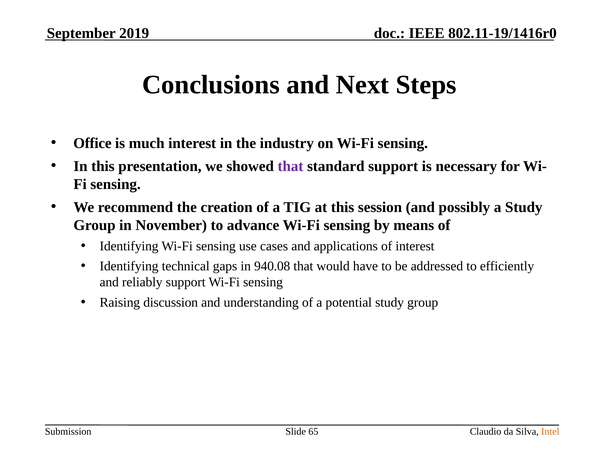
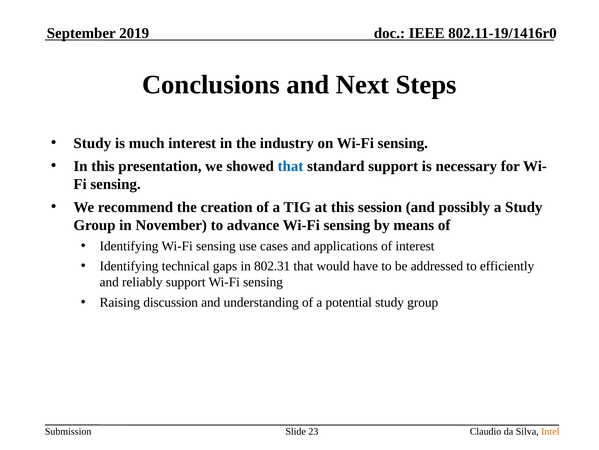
Office at (92, 143): Office -> Study
that at (290, 166) colour: purple -> blue
940.08: 940.08 -> 802.31
65: 65 -> 23
